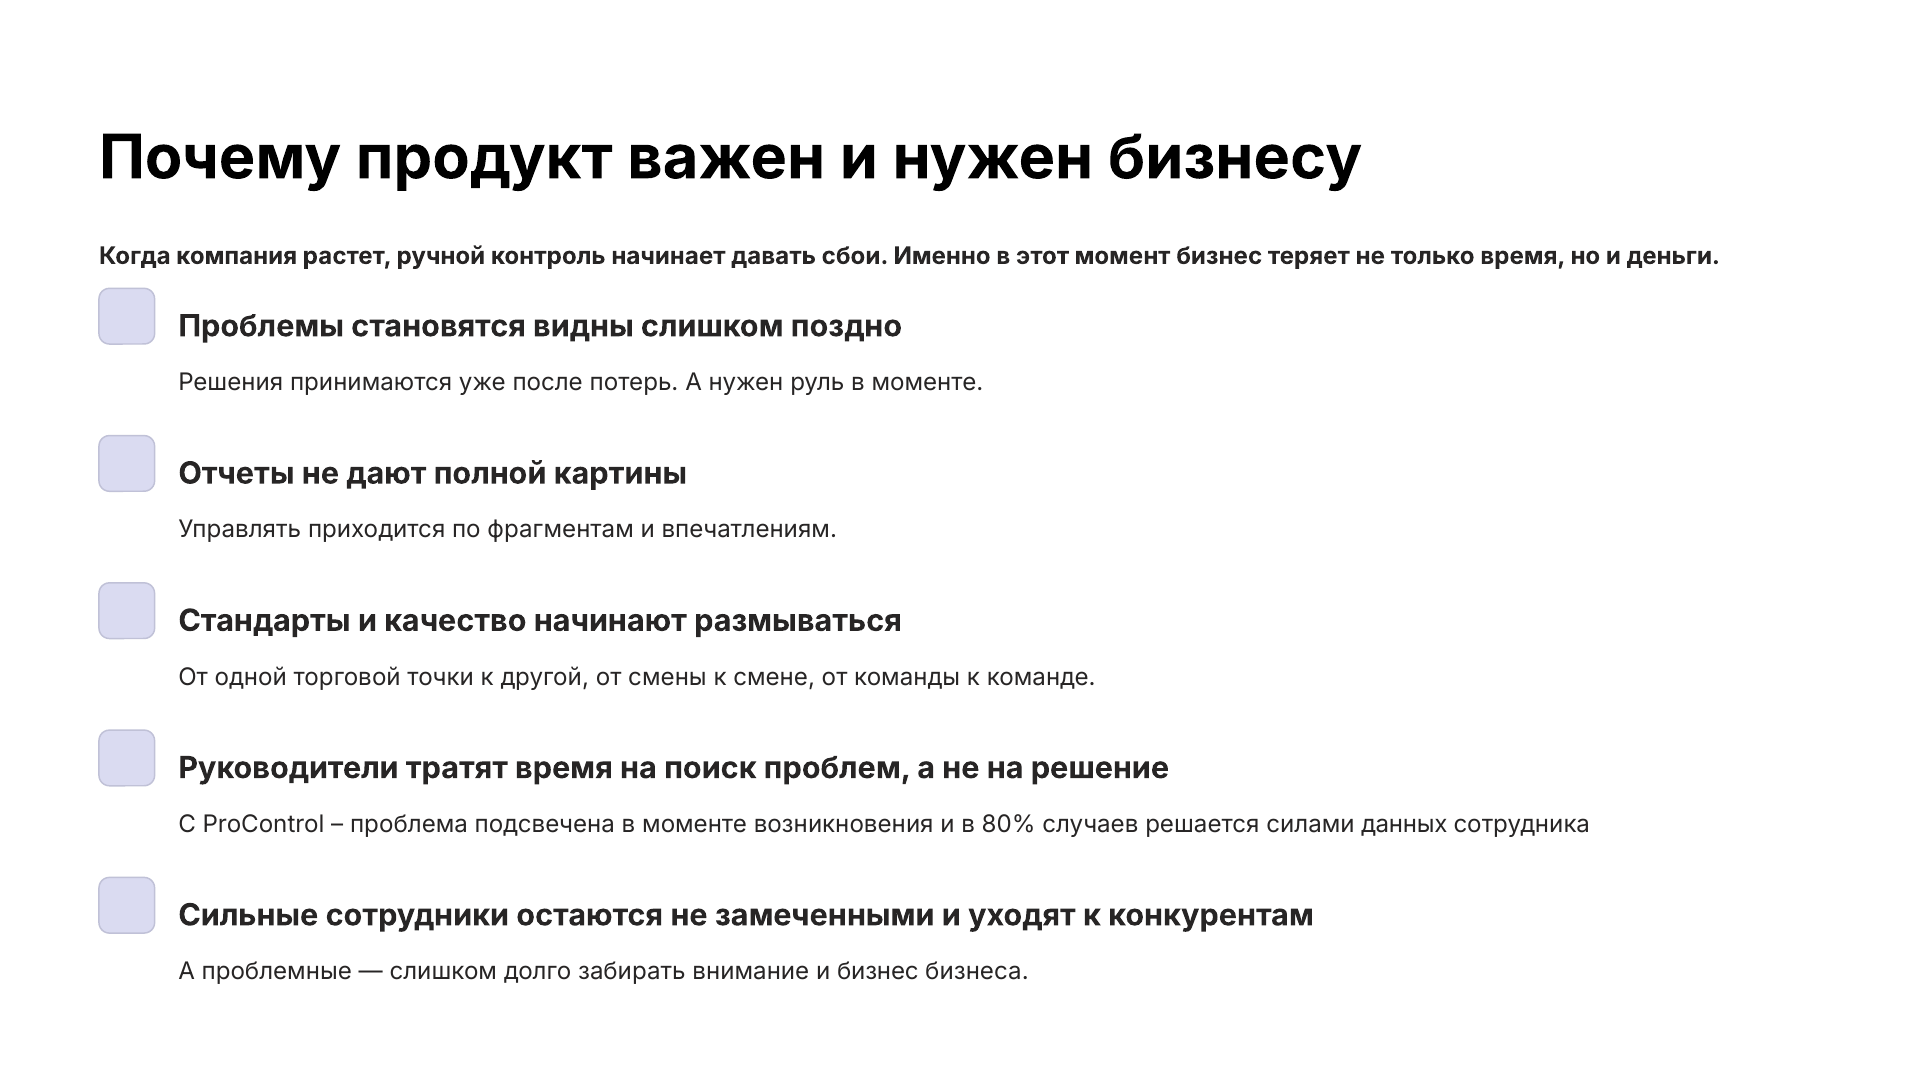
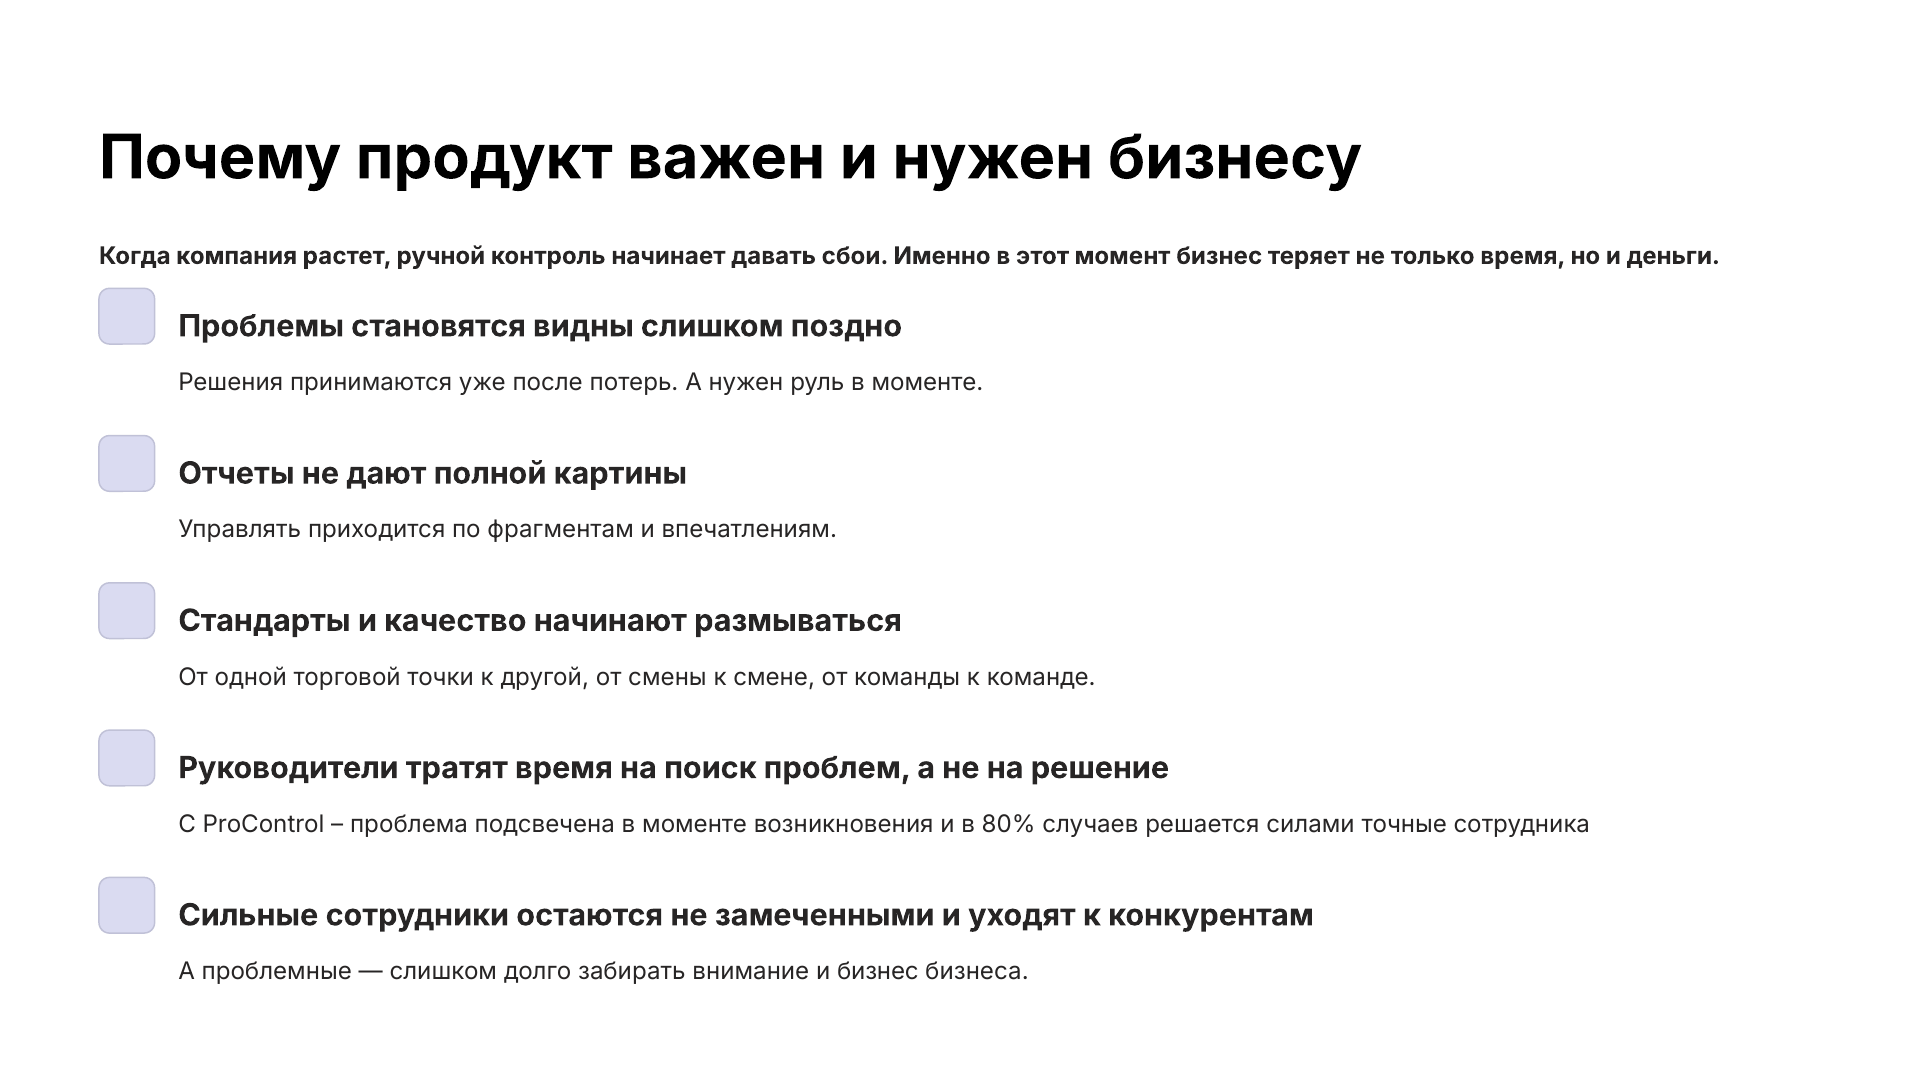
данных: данных -> точные
